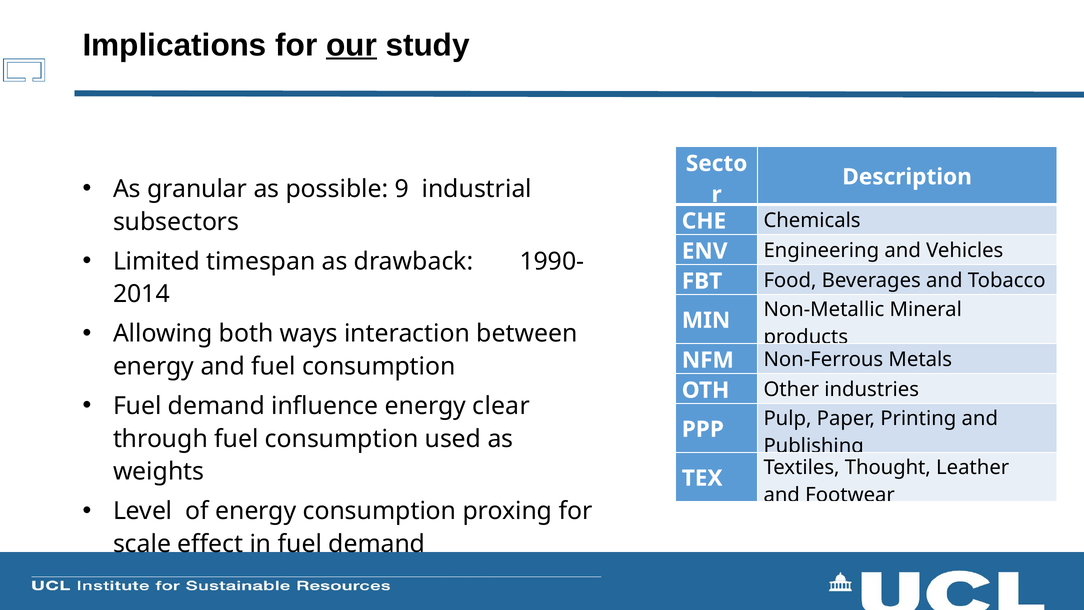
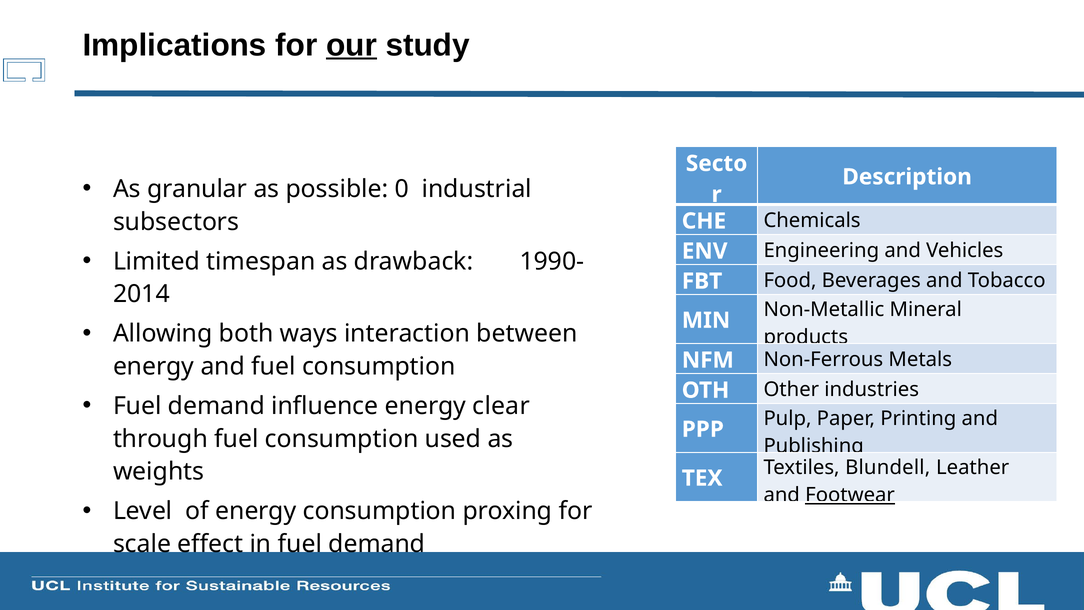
9: 9 -> 0
Thought: Thought -> Blundell
Footwear underline: none -> present
